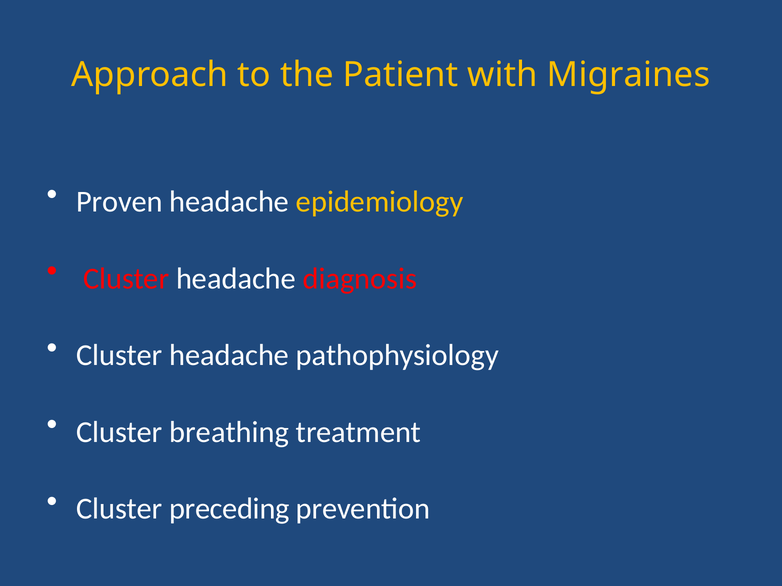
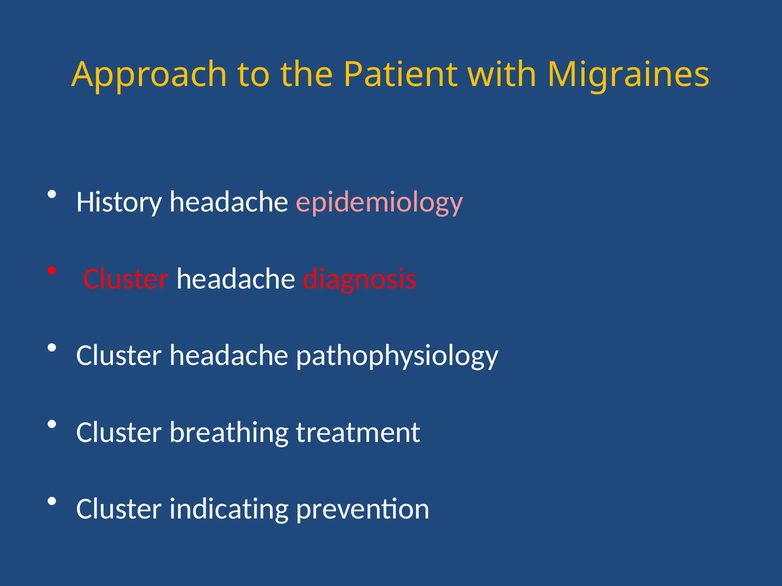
Proven: Proven -> History
epidemiology colour: yellow -> pink
preceding: preceding -> indicating
